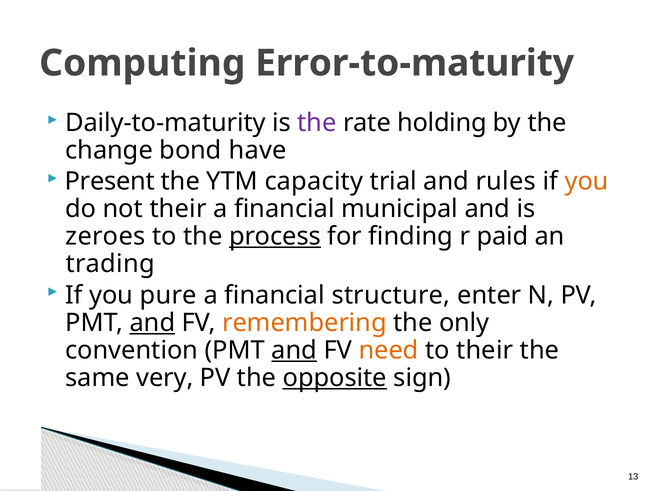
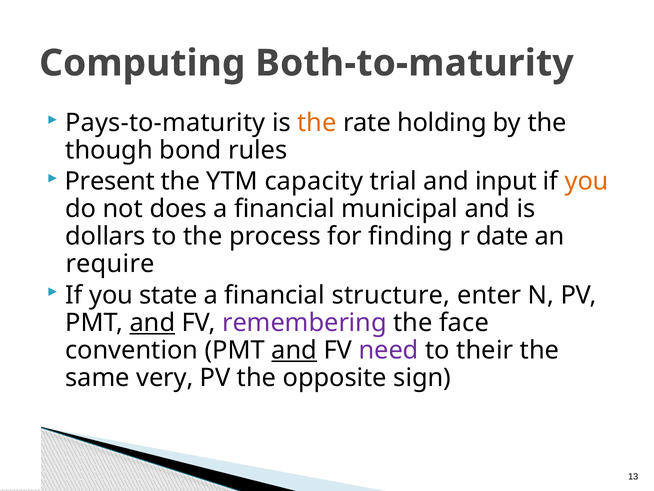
Error-to-maturity: Error-to-maturity -> Both-to-maturity
Daily-to-maturity: Daily-to-maturity -> Pays-to-maturity
the at (317, 123) colour: purple -> orange
change: change -> though
have: have -> rules
rules: rules -> input
not their: their -> does
zeroes: zeroes -> dollars
process underline: present -> none
paid: paid -> date
trading: trading -> require
pure: pure -> state
remembering colour: orange -> purple
only: only -> face
need colour: orange -> purple
opposite underline: present -> none
